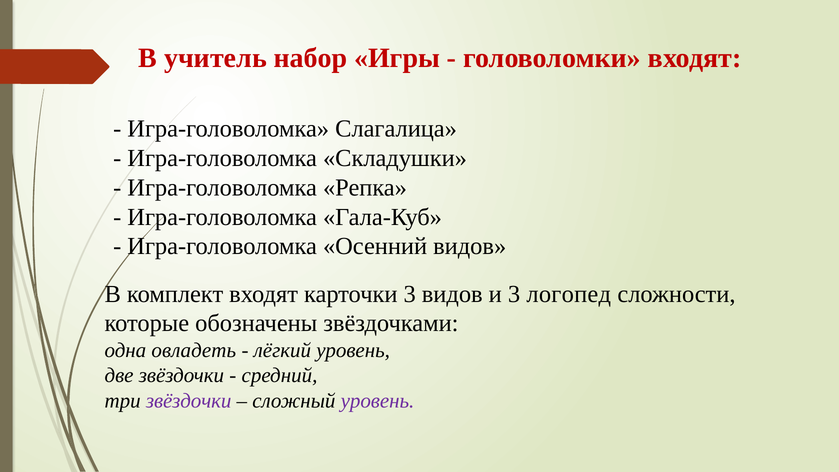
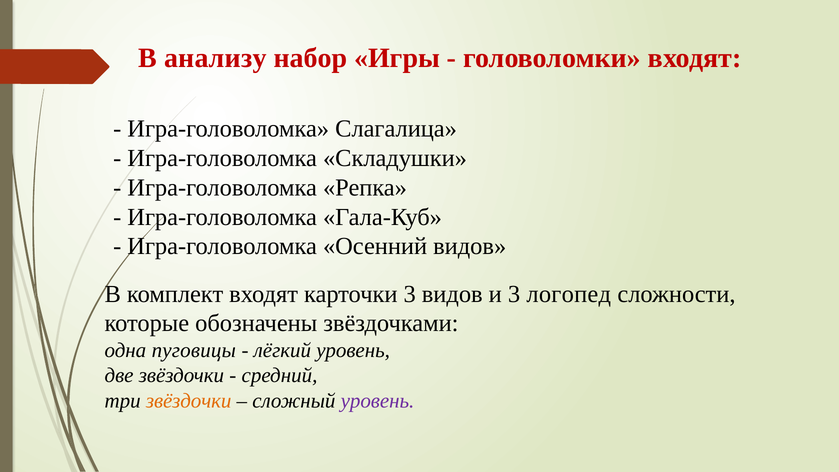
учитель: учитель -> анализу
овладеть: овладеть -> пуговицы
звёздочки at (189, 401) colour: purple -> orange
